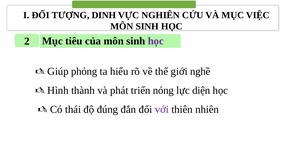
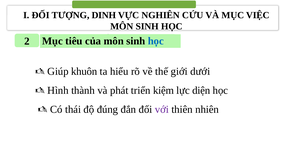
học at (156, 41) colour: purple -> blue
phỏng: phỏng -> khuôn
nghề: nghề -> dưới
nóng: nóng -> kiệm
